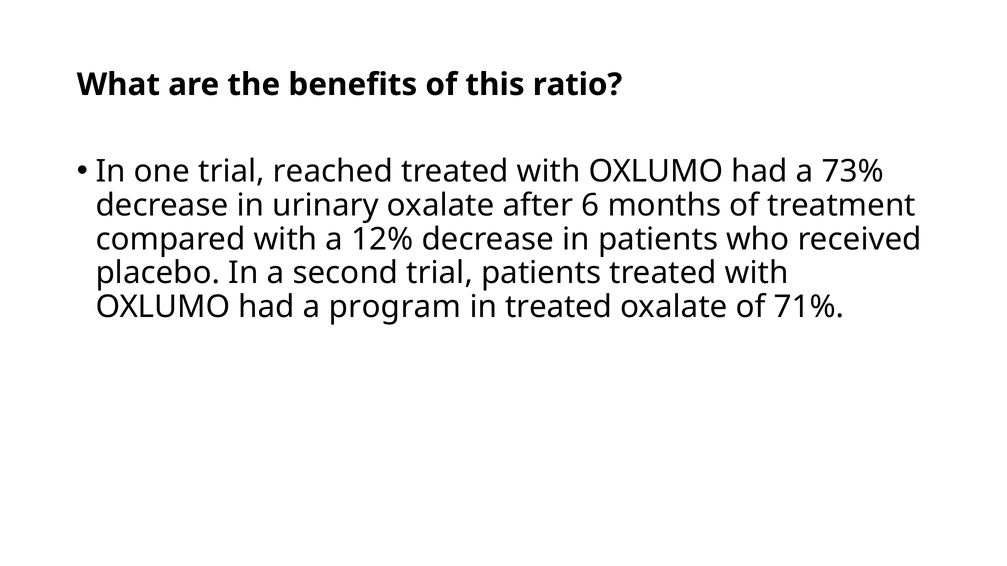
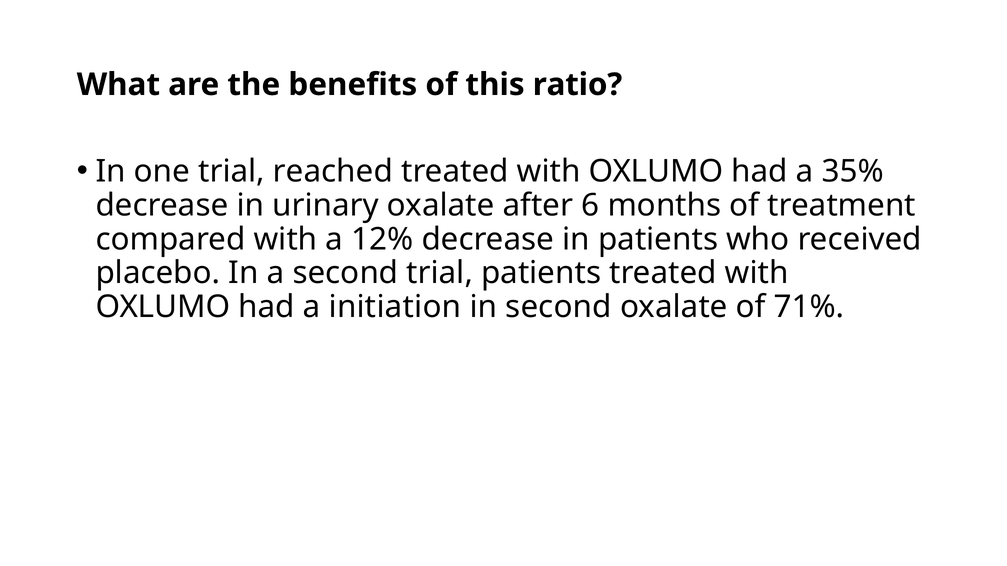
73%: 73% -> 35%
program: program -> initiation
in treated: treated -> second
